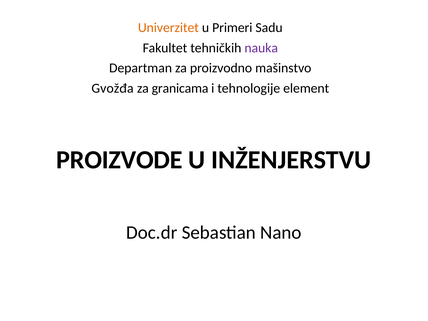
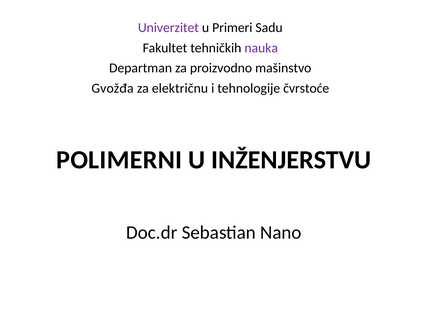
Univerzitet colour: orange -> purple
granicama: granicama -> električnu
element: element -> čvrstoće
PROIZVODE: PROIZVODE -> POLIMERNI
